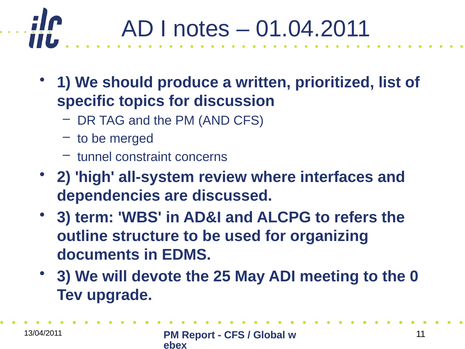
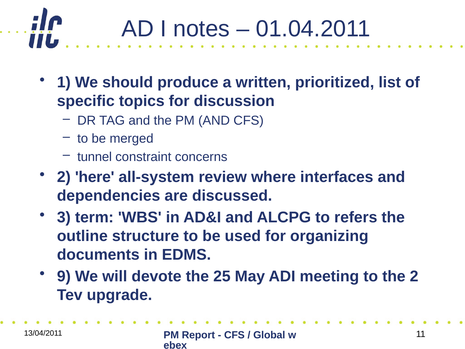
high: high -> here
3 at (64, 276): 3 -> 9
the 0: 0 -> 2
